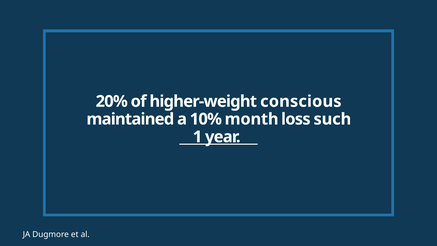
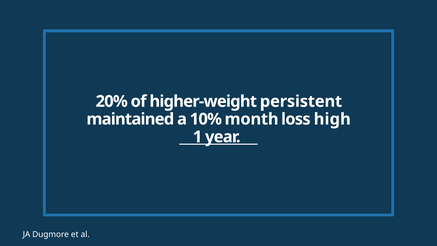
conscious: conscious -> persistent
such: such -> high
